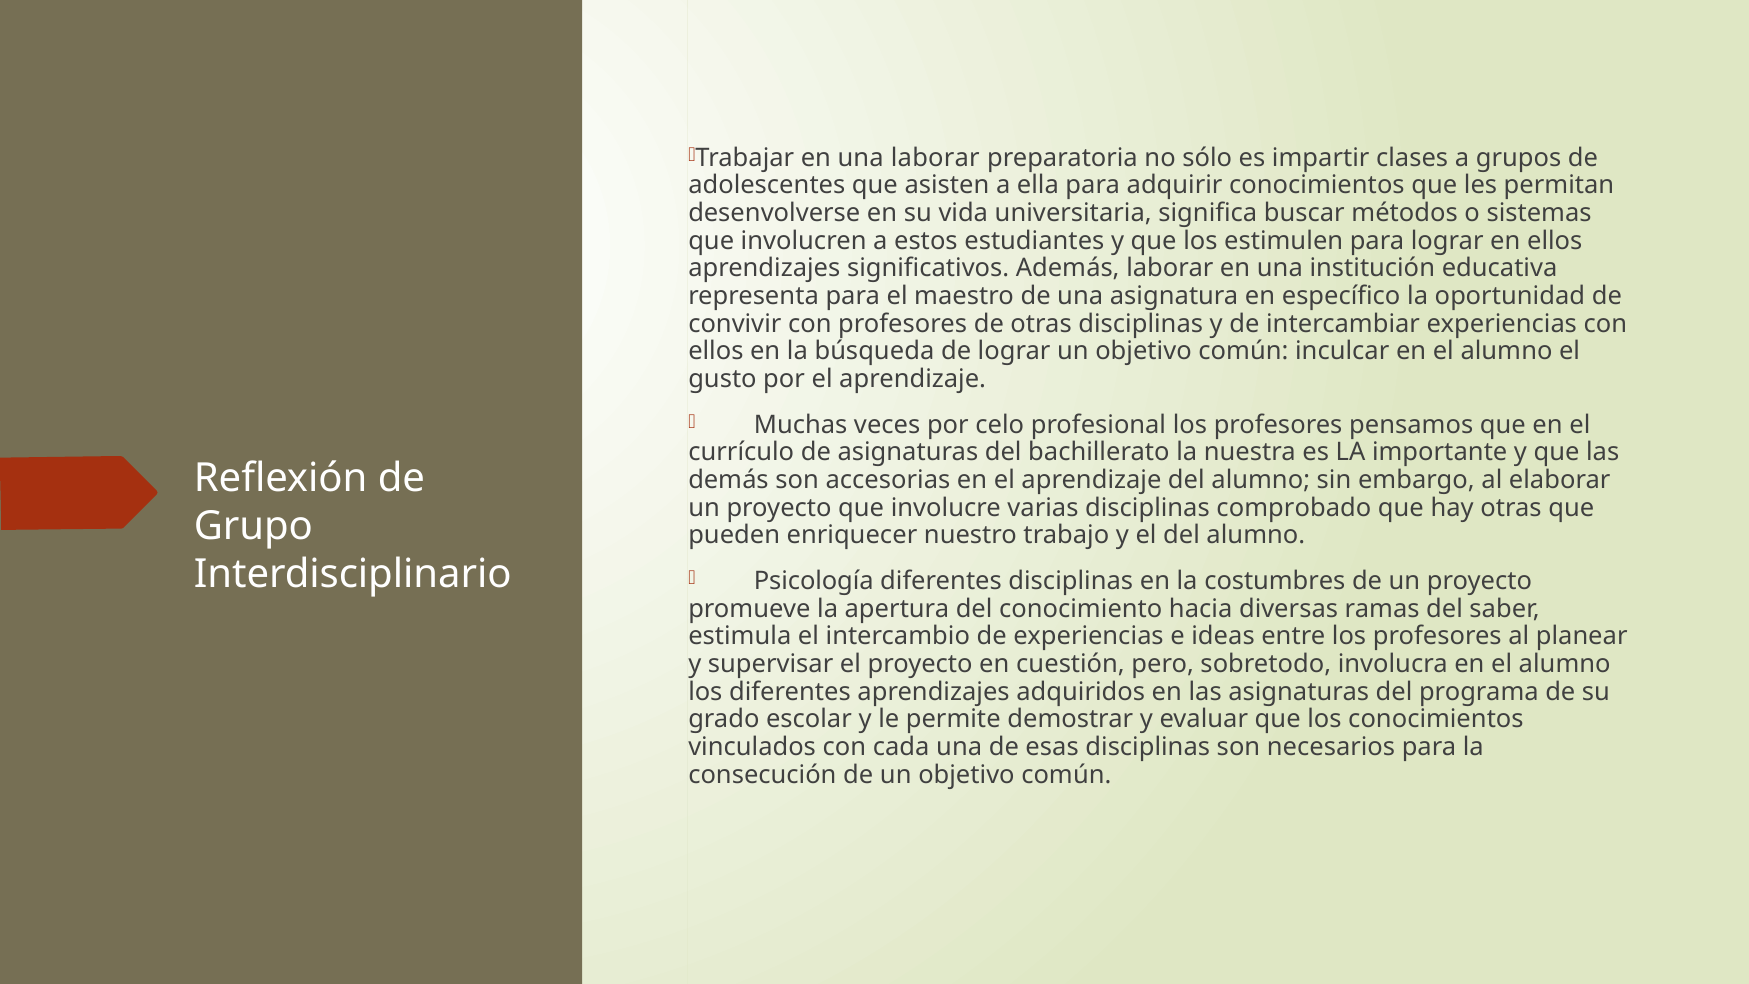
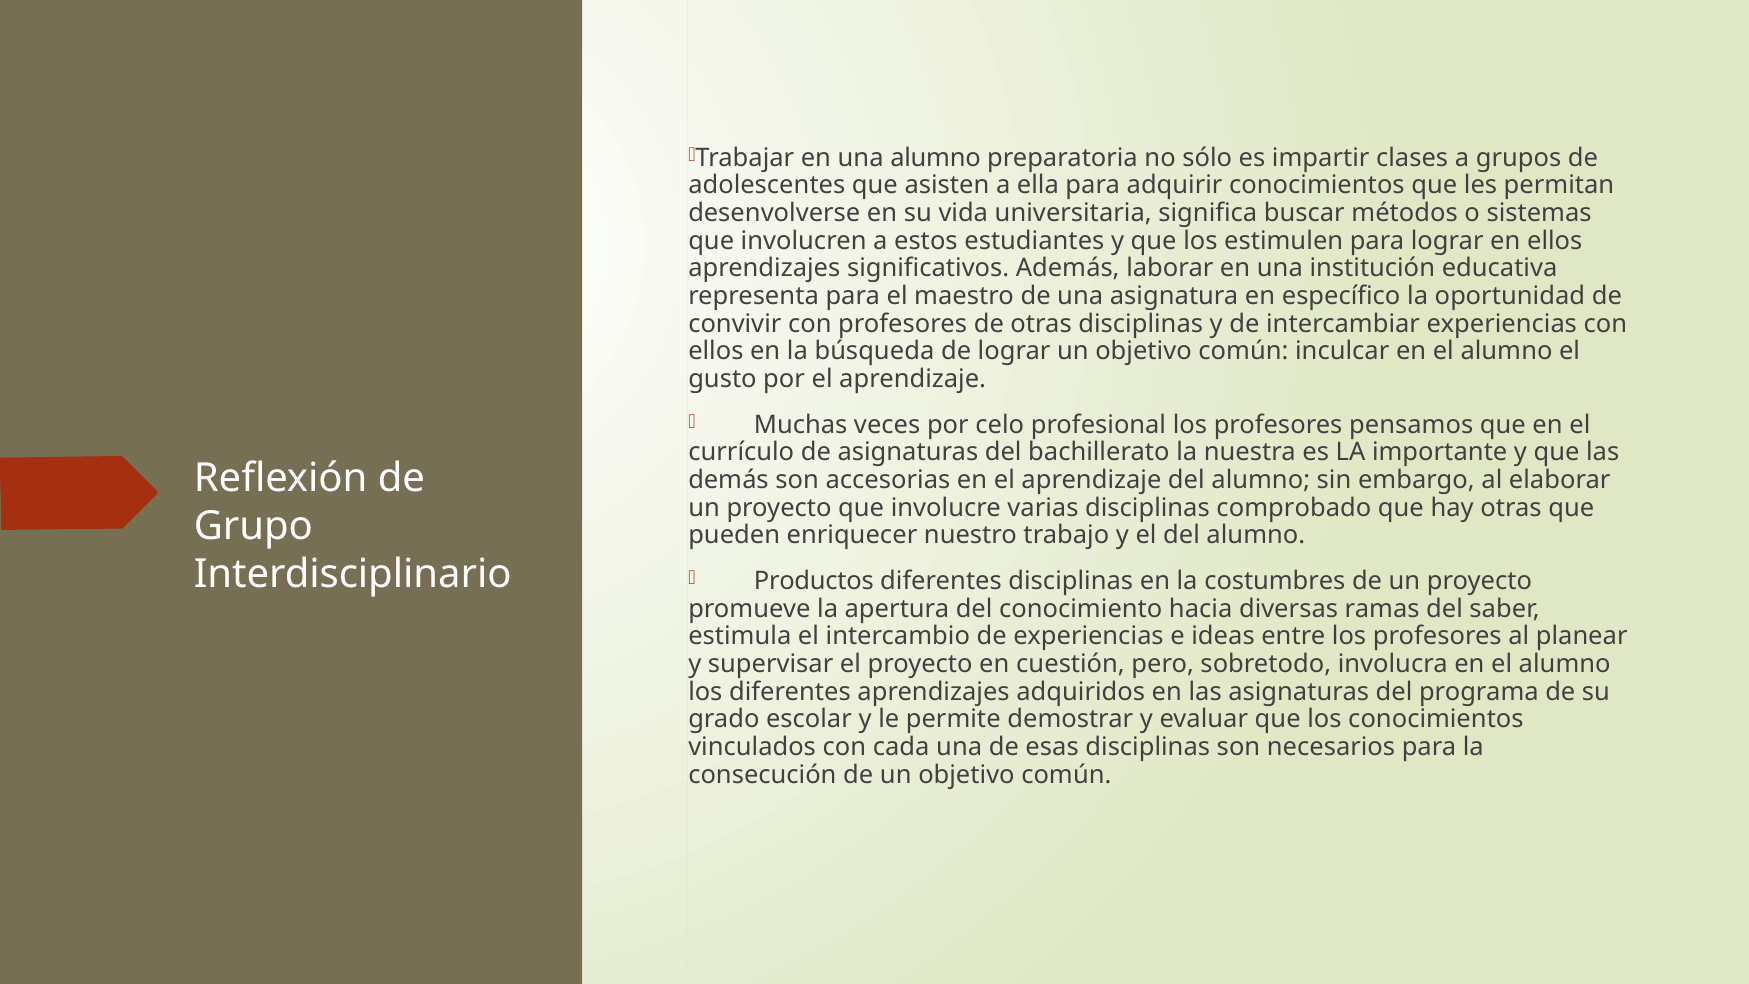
una laborar: laborar -> alumno
Psicología: Psicología -> Productos
